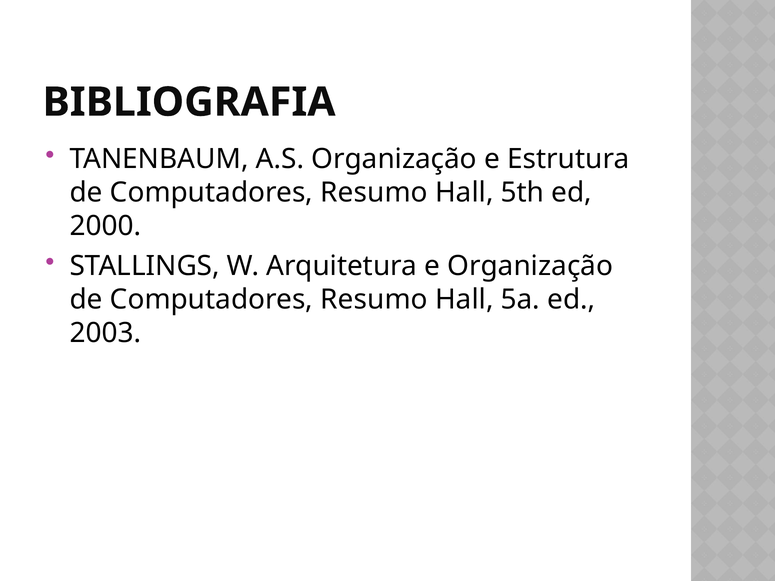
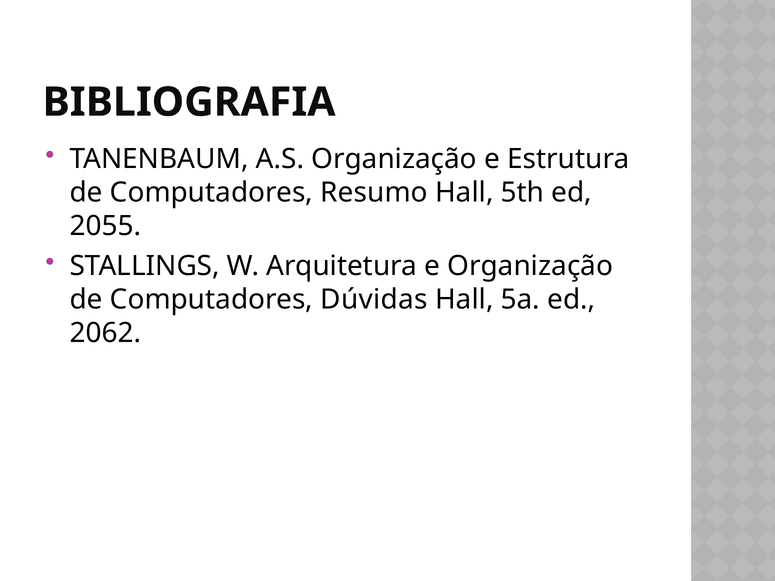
2000: 2000 -> 2055
Resumo at (374, 300): Resumo -> Dúvidas
2003: 2003 -> 2062
